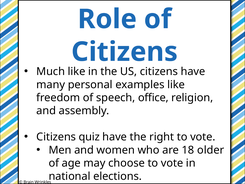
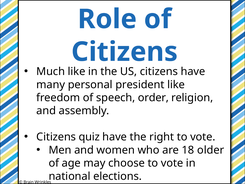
examples: examples -> president
office: office -> order
